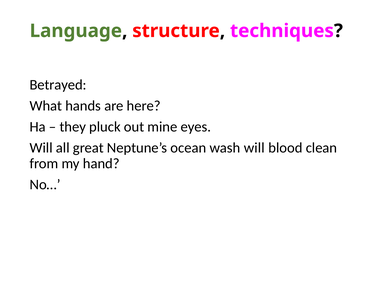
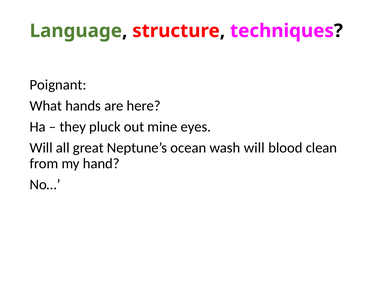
Betrayed: Betrayed -> Poignant
